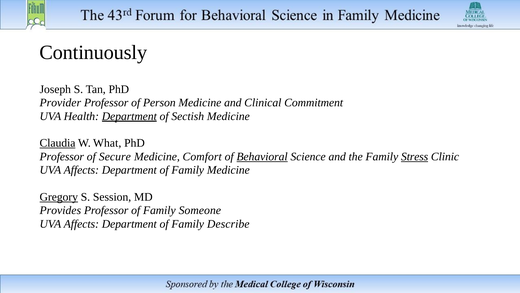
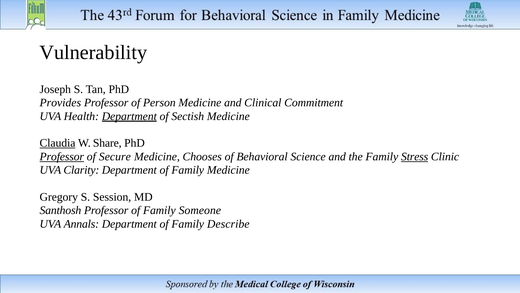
Continuously: Continuously -> Vulnerability
Provider: Provider -> Provides
What: What -> Share
Professor at (62, 156) underline: none -> present
Comfort: Comfort -> Chooses
Behavioral underline: present -> none
Affects at (81, 170): Affects -> Clarity
Gregory underline: present -> none
Provides: Provides -> Santhosh
Affects at (81, 224): Affects -> Annals
